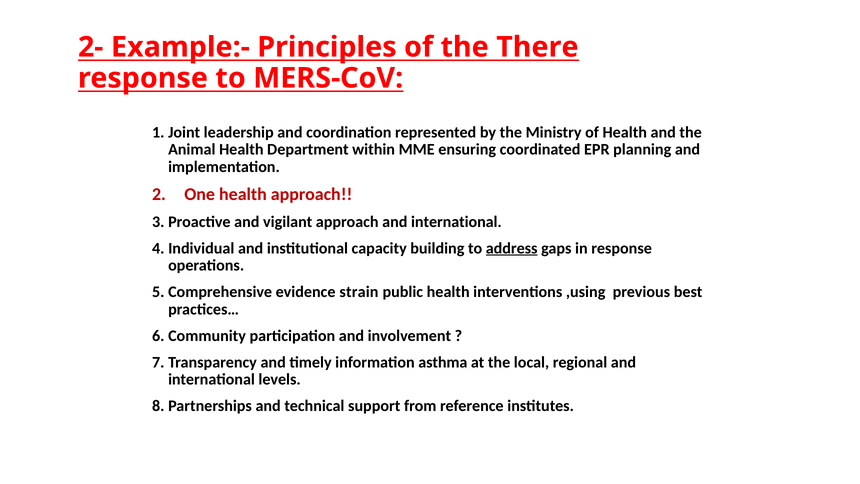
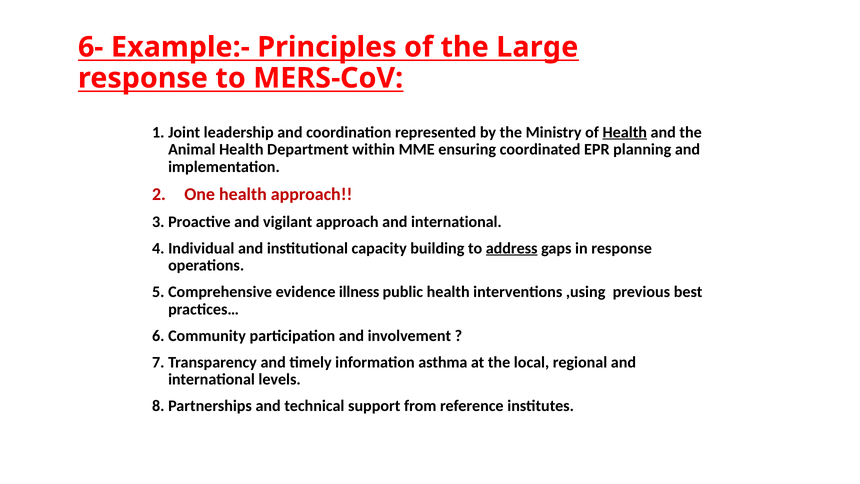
2-: 2- -> 6-
There: There -> Large
Health at (625, 132) underline: none -> present
strain: strain -> illness
